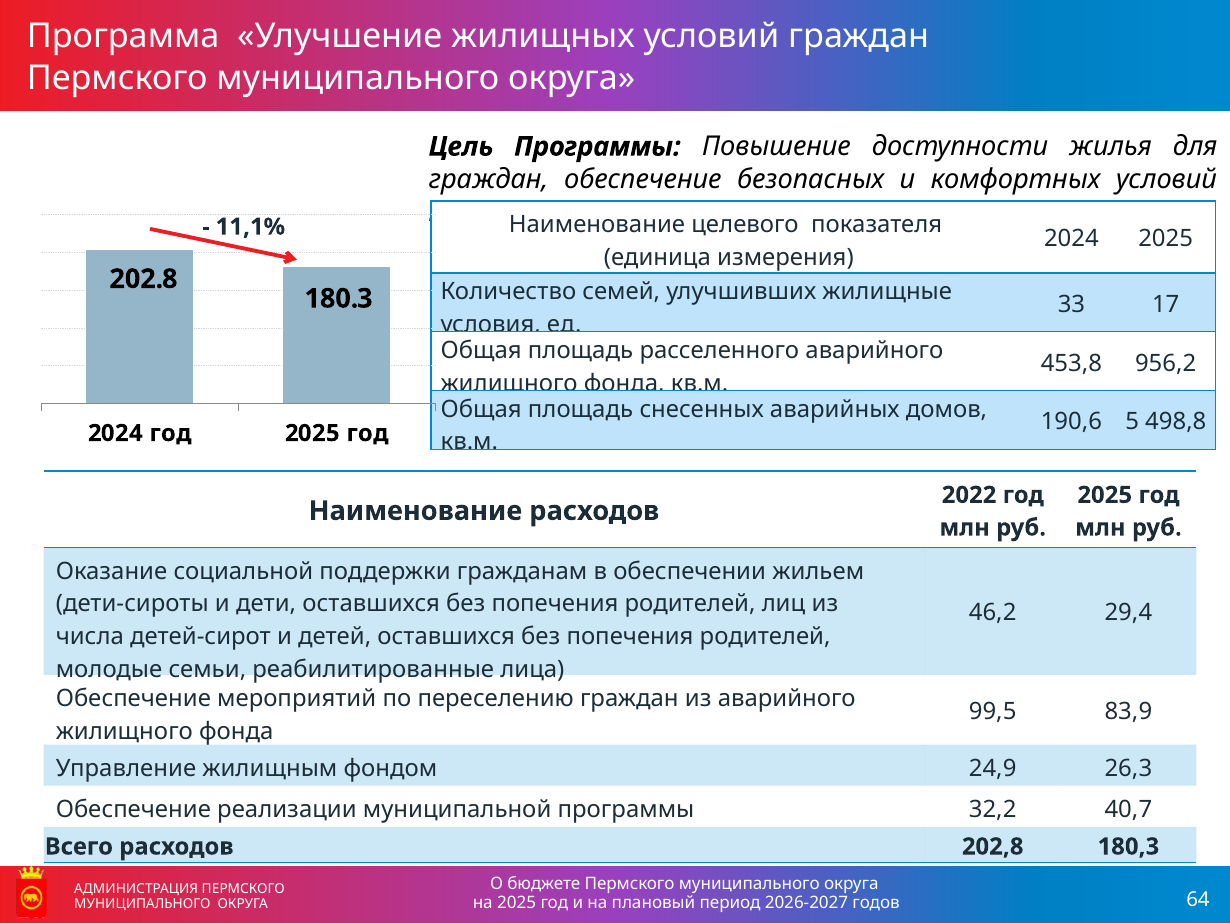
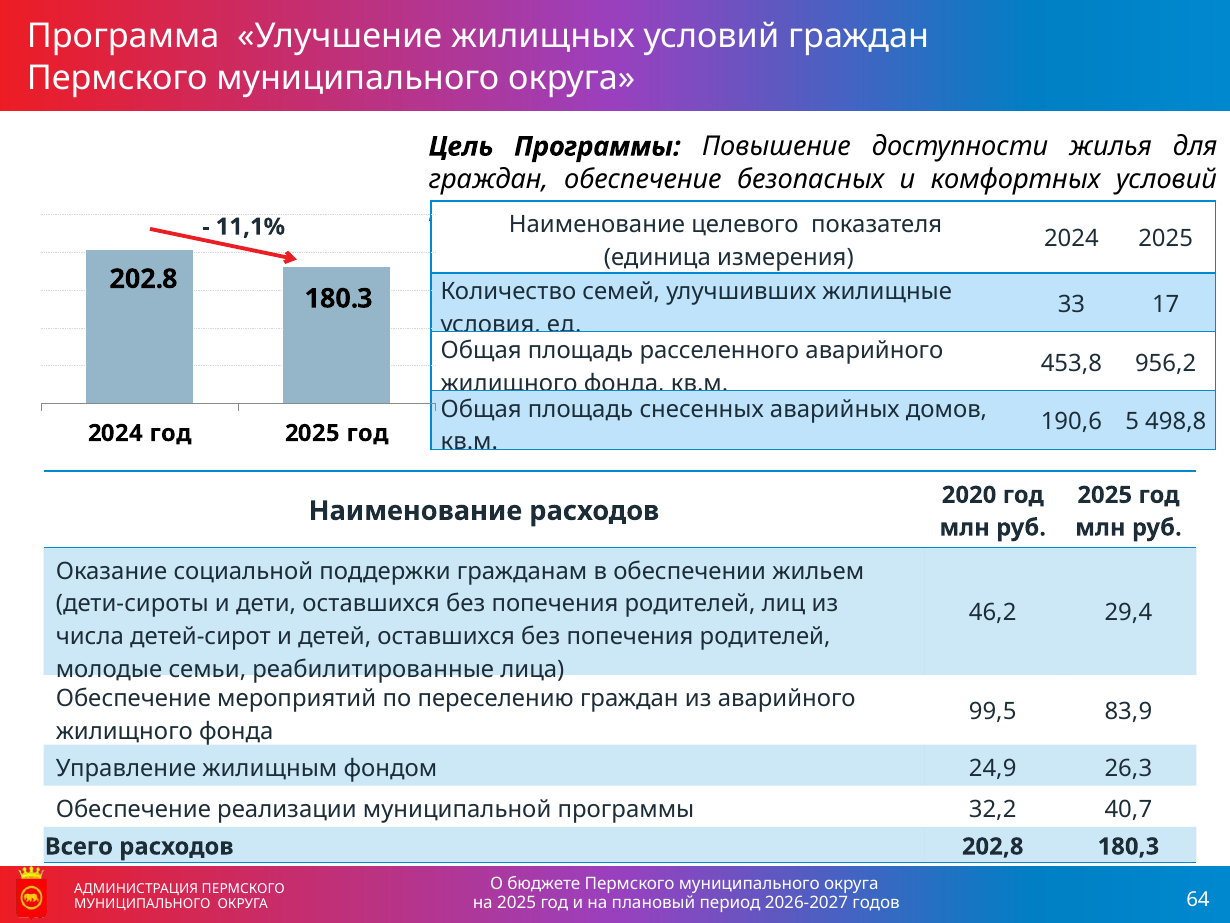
2022: 2022 -> 2020
